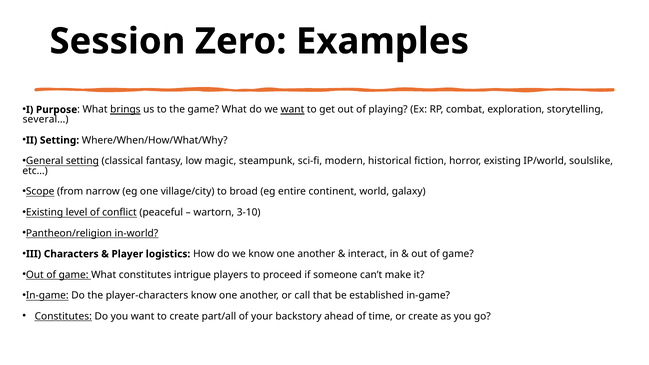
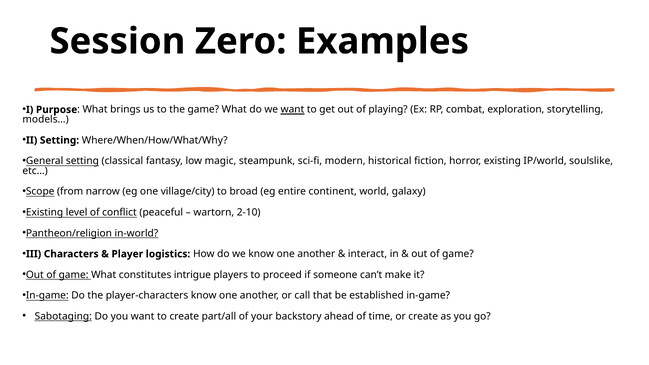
brings underline: present -> none
several…: several… -> models…
3-10: 3-10 -> 2-10
Constitutes at (63, 316): Constitutes -> Sabotaging
